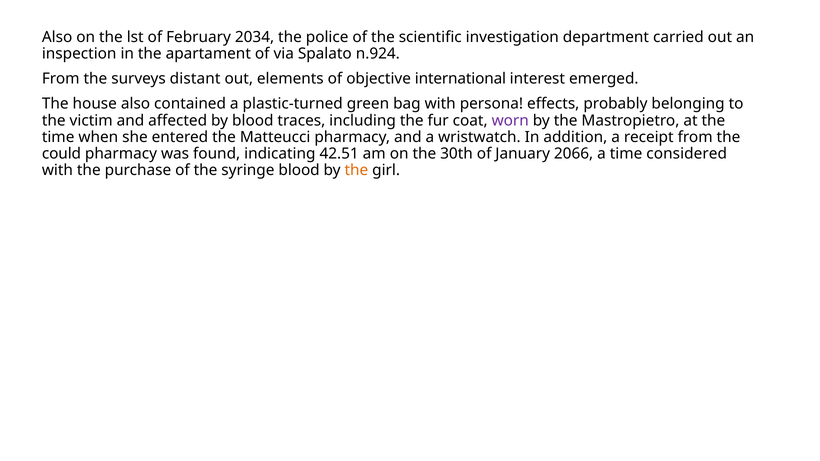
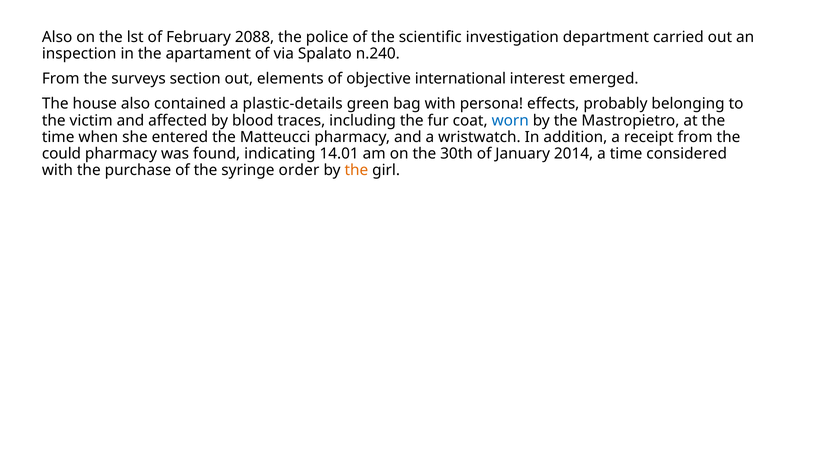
2034: 2034 -> 2088
n.924: n.924 -> n.240
distant: distant -> section
plastic-turned: plastic-turned -> plastic-details
worn colour: purple -> blue
42.51: 42.51 -> 14.01
2066: 2066 -> 2014
syringe blood: blood -> order
